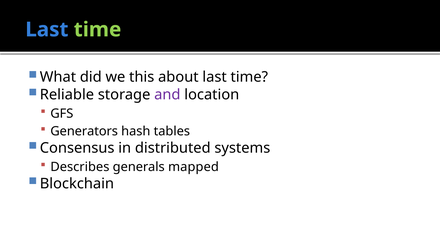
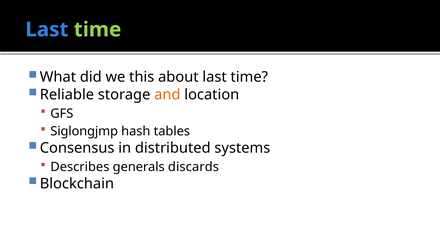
and colour: purple -> orange
Generators: Generators -> Siglongjmp
mapped: mapped -> discards
